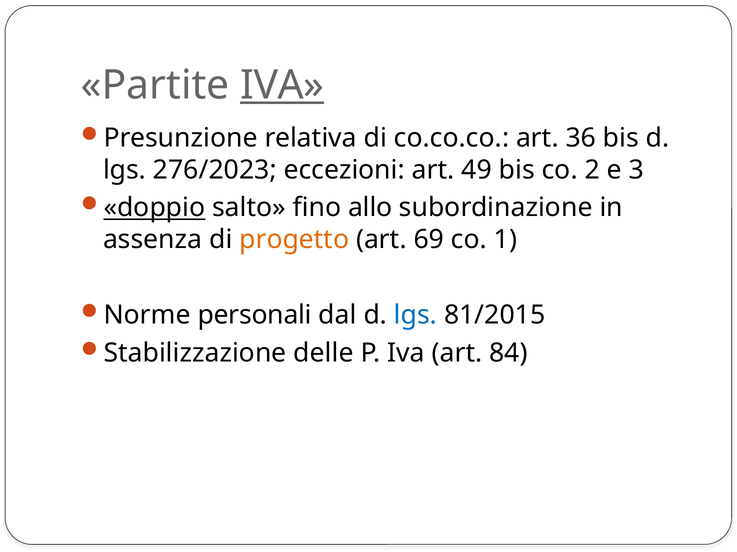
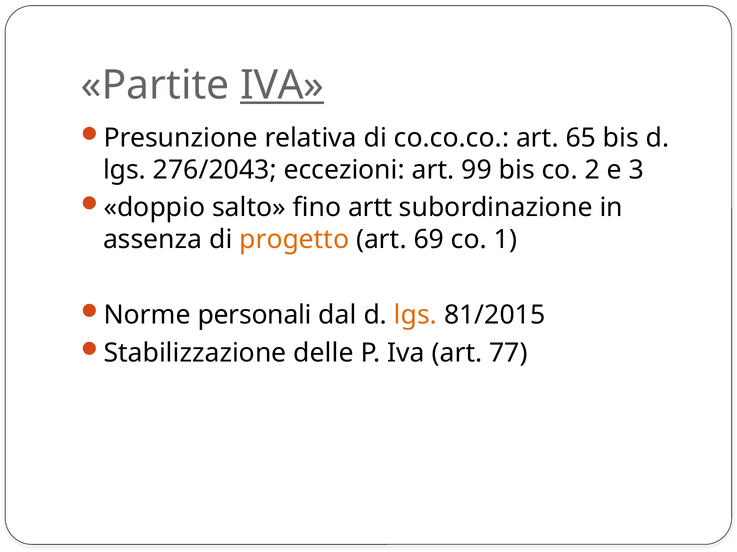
36: 36 -> 65
276/2023: 276/2023 -> 276/2043
49: 49 -> 99
doppio underline: present -> none
allo: allo -> artt
lgs at (416, 316) colour: blue -> orange
84: 84 -> 77
